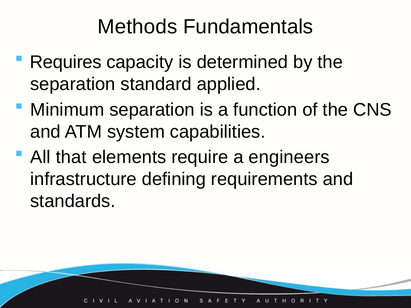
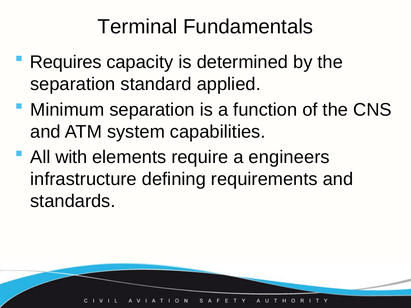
Methods: Methods -> Terminal
that: that -> with
